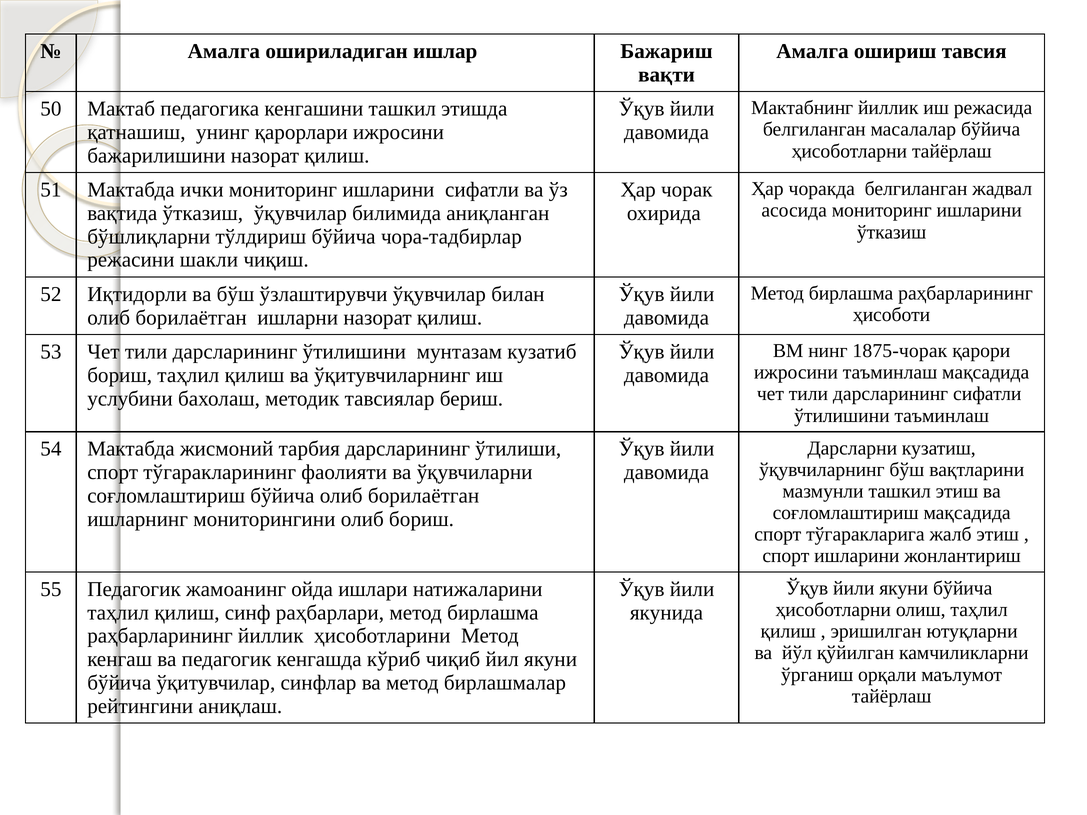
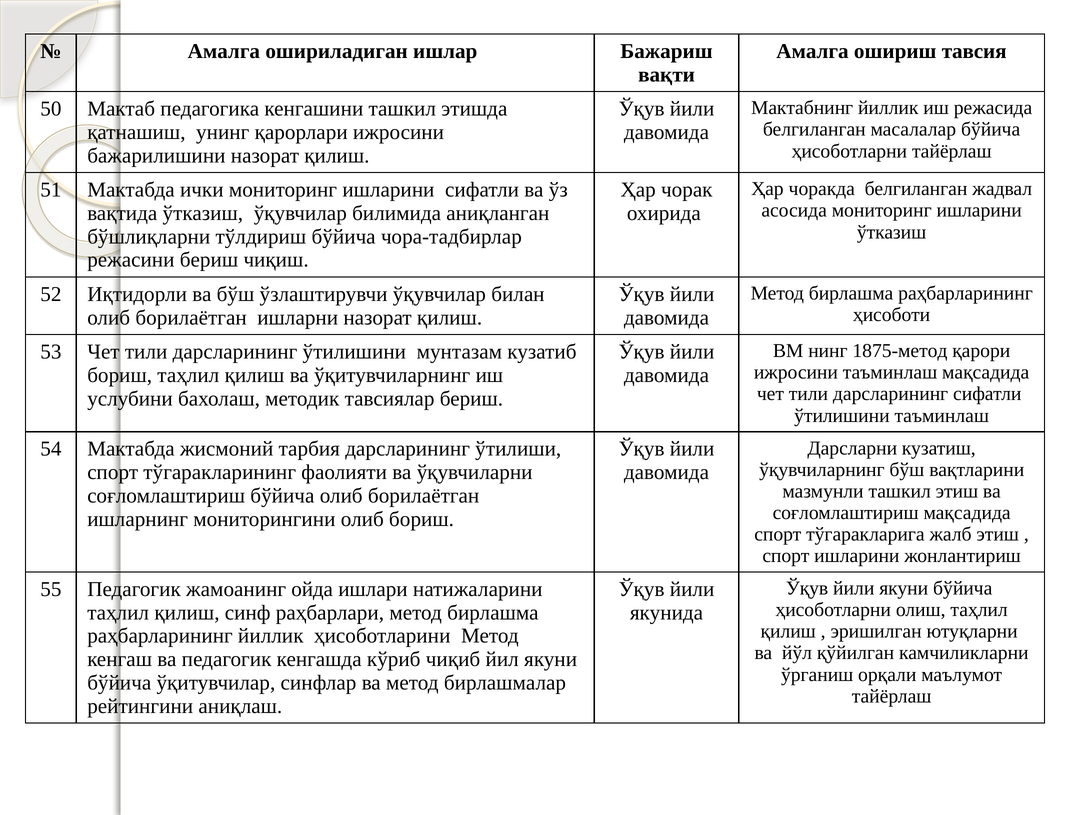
режасини шакли: шакли -> бериш
1875-чорак: 1875-чорак -> 1875-метод
